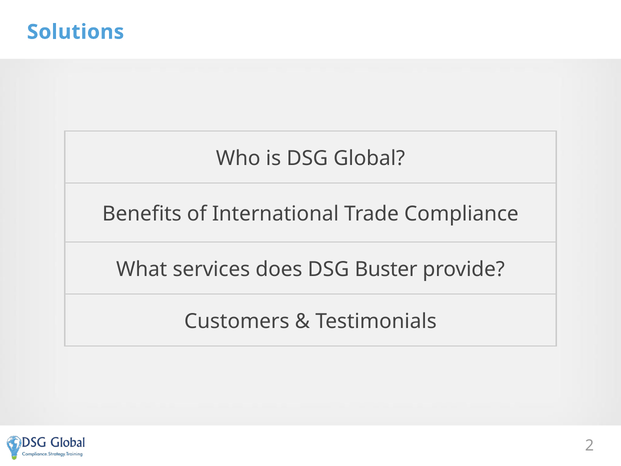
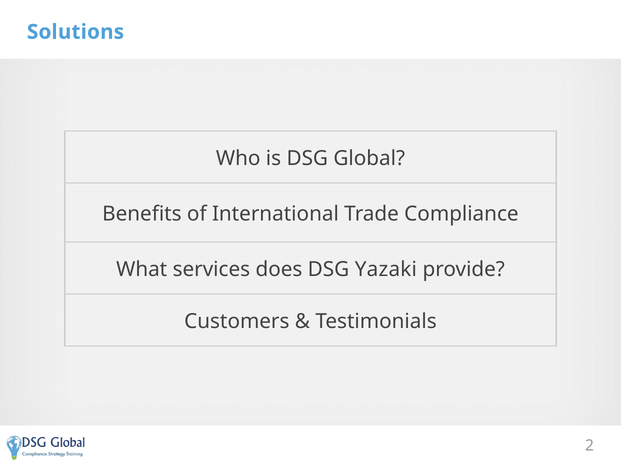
Buster: Buster -> Yazaki
